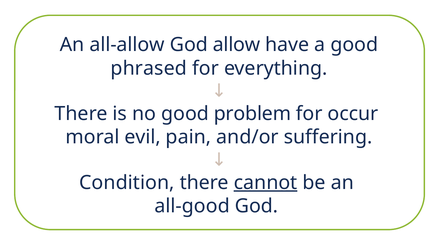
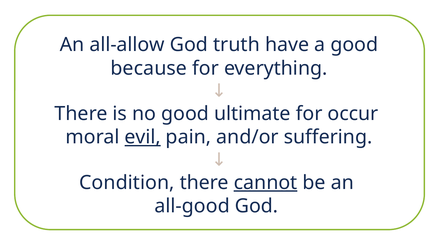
allow: allow -> truth
phrased: phrased -> because
problem: problem -> ultimate
evil underline: none -> present
